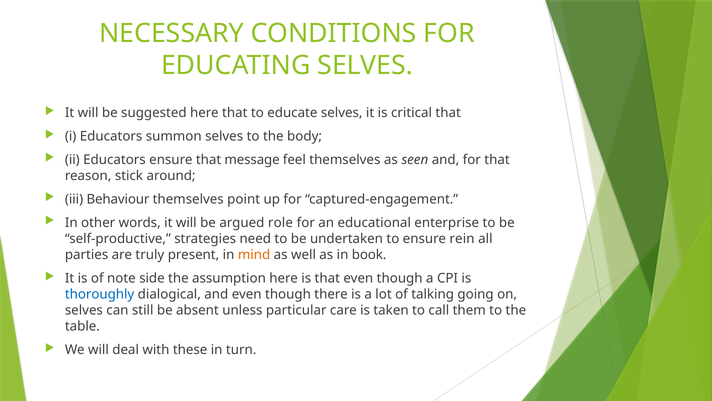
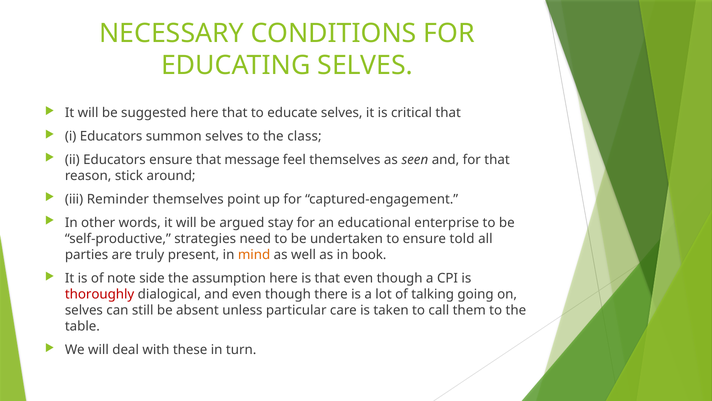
body: body -> class
Behaviour: Behaviour -> Reminder
role: role -> stay
rein: rein -> told
thoroughly colour: blue -> red
